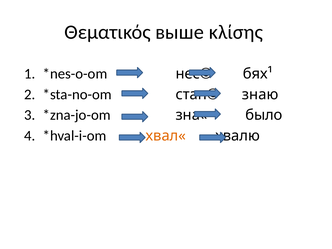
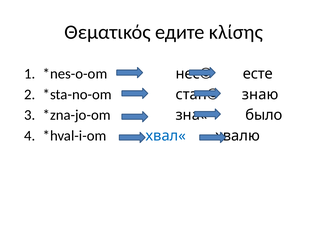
выше: выше -> едите
бях¹: бях¹ -> есте
хвал« colour: orange -> blue
